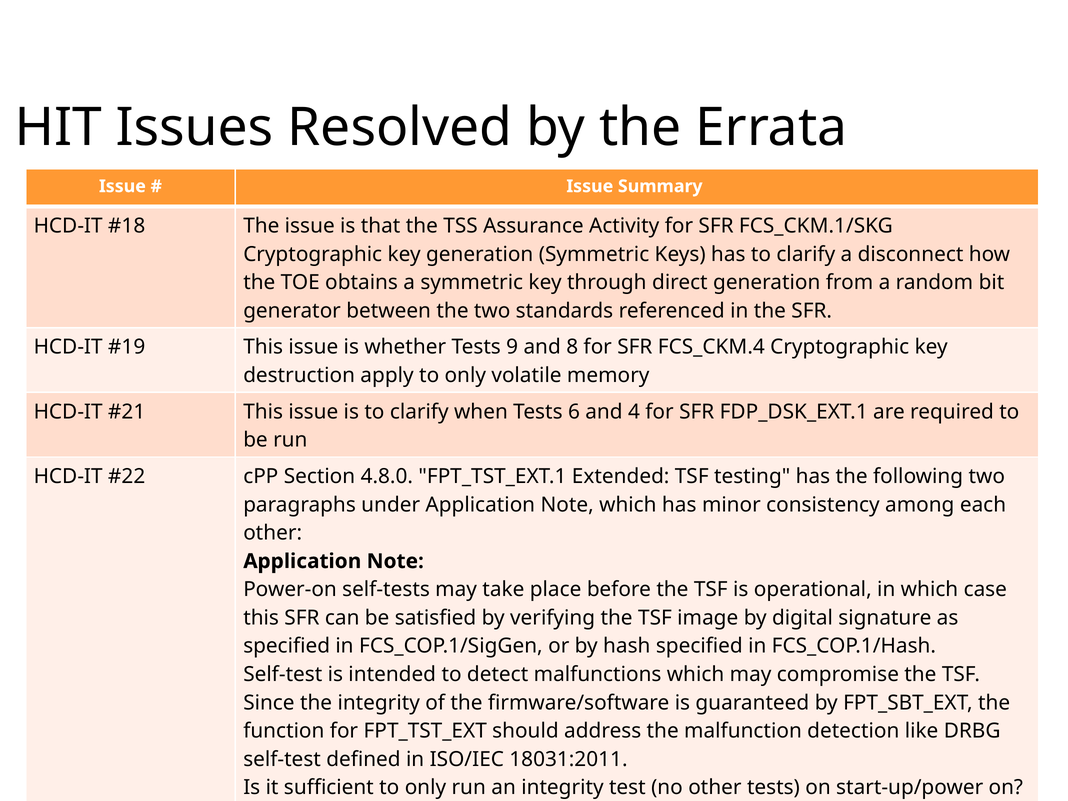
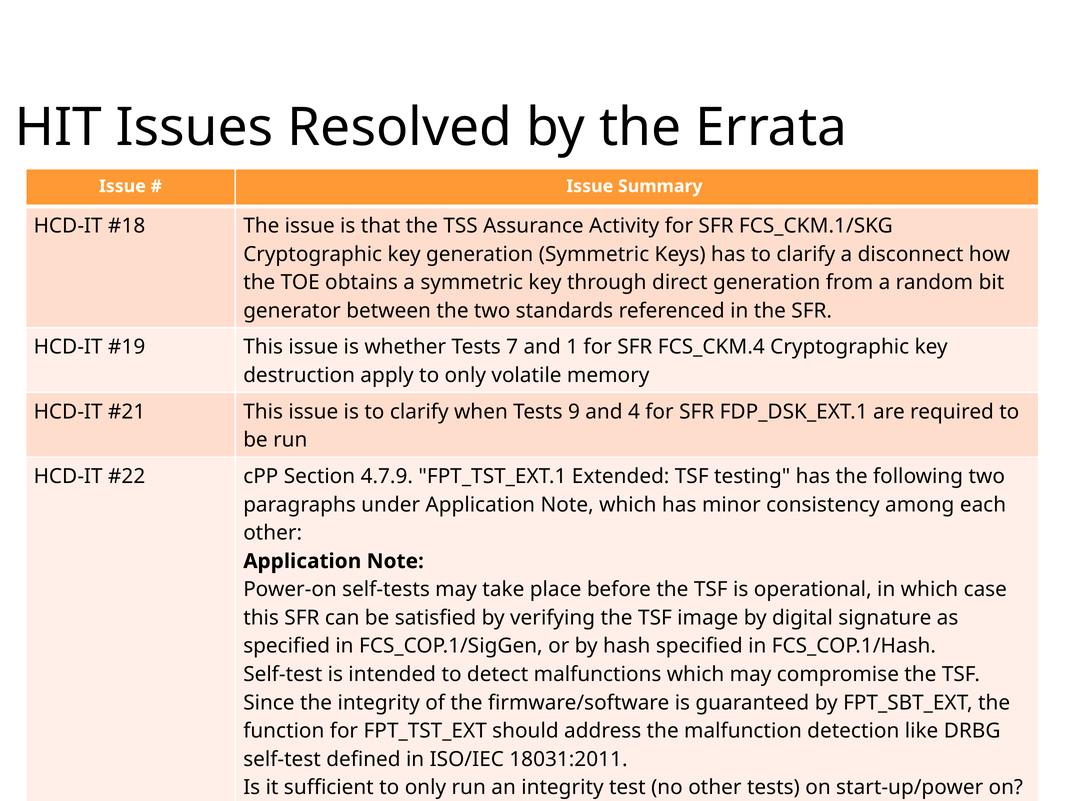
9: 9 -> 7
and 8: 8 -> 1
6: 6 -> 9
4.8.0: 4.8.0 -> 4.7.9
